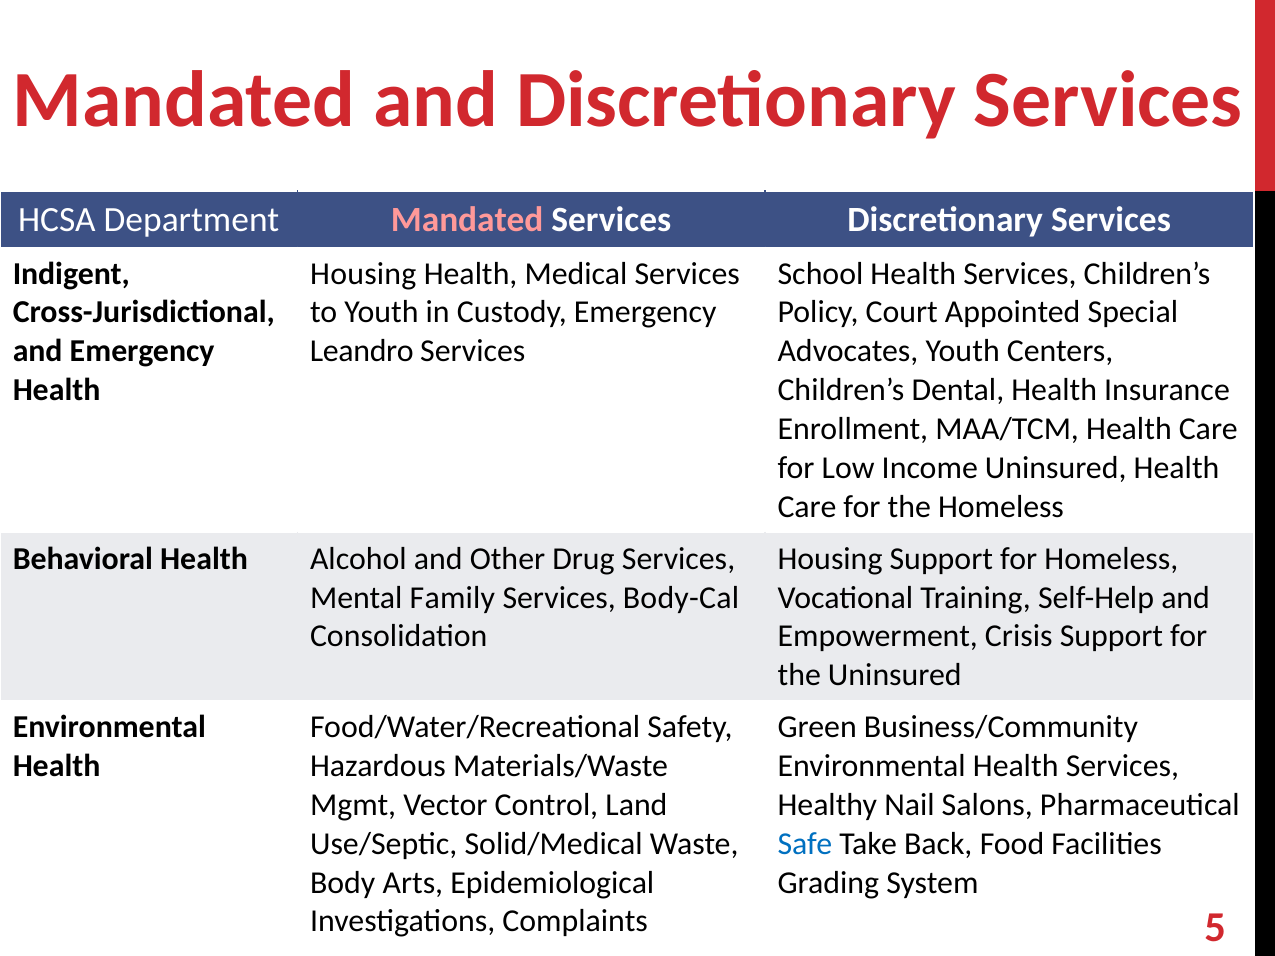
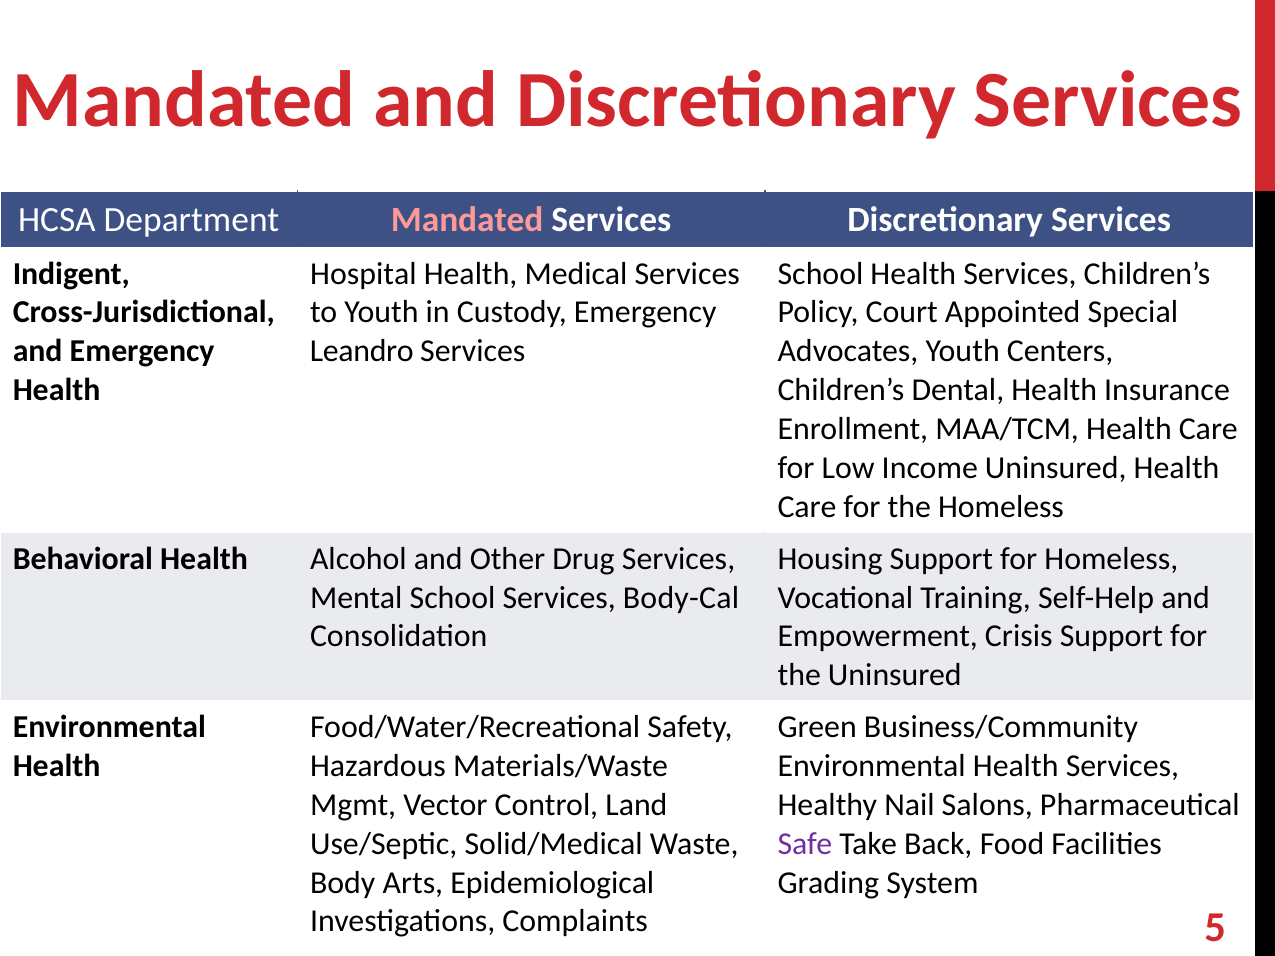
Housing at (363, 274): Housing -> Hospital
Mental Family: Family -> School
Safe colour: blue -> purple
